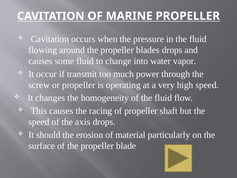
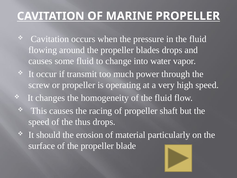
axis: axis -> thus
